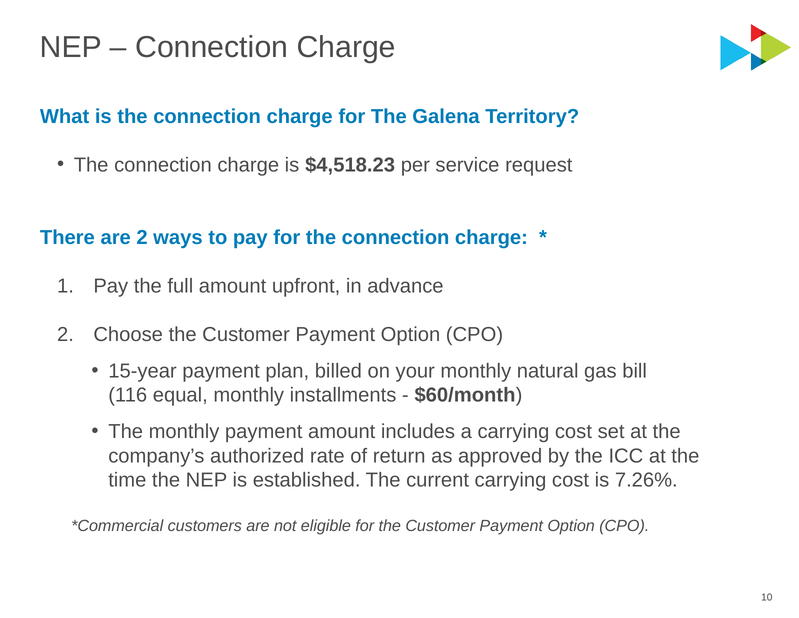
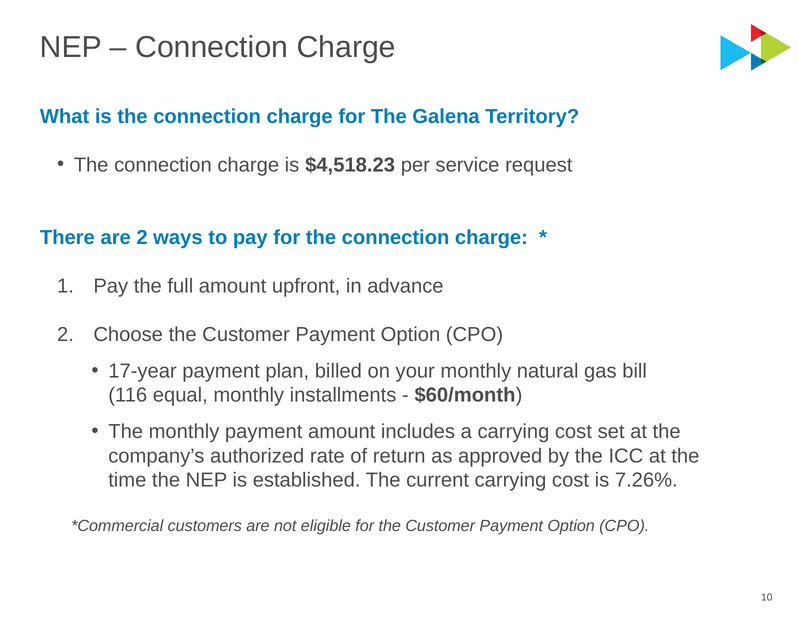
15-year: 15-year -> 17-year
